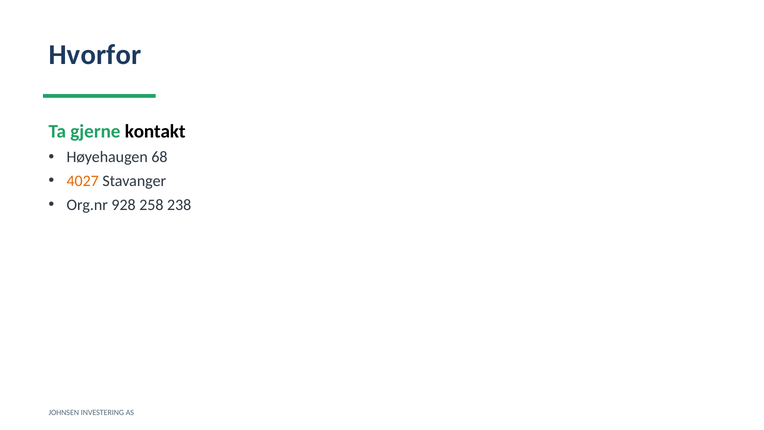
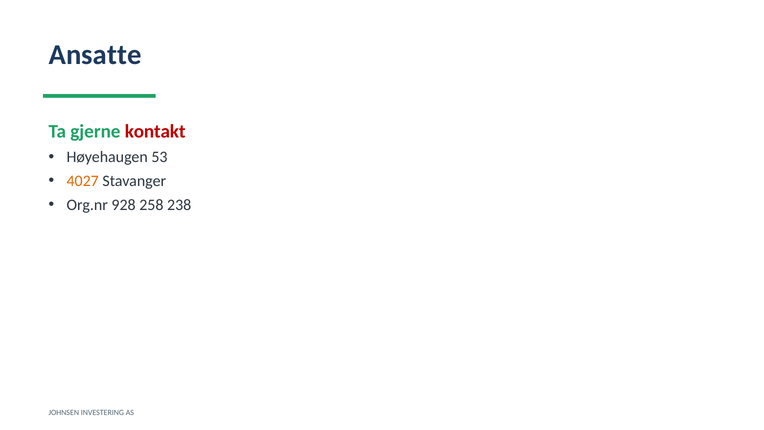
Hvorfor: Hvorfor -> Ansatte
kontakt colour: black -> red
68: 68 -> 53
